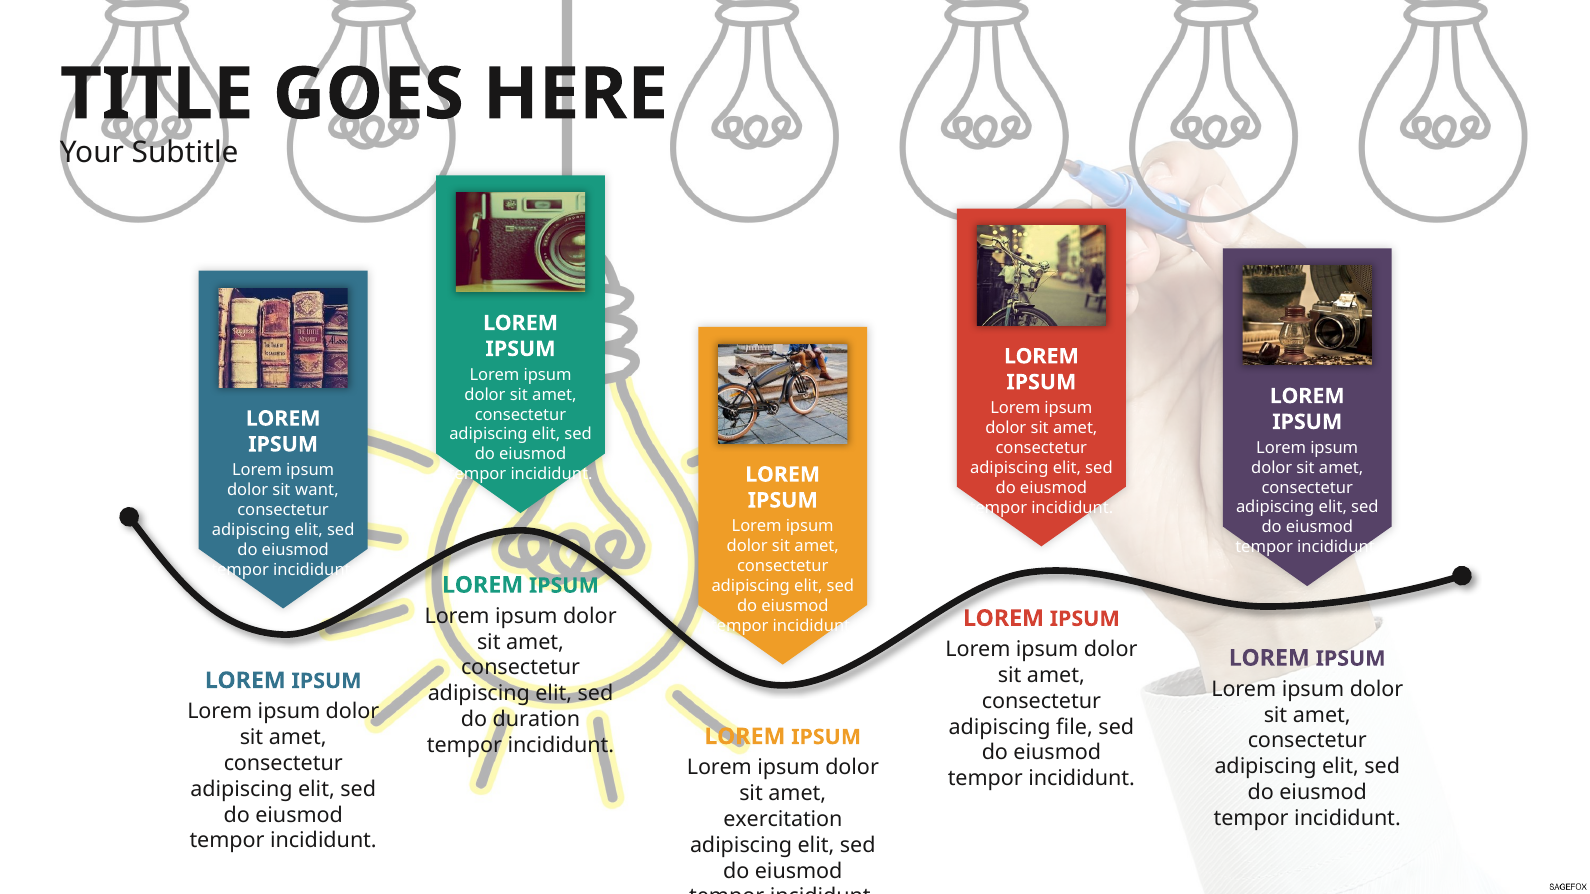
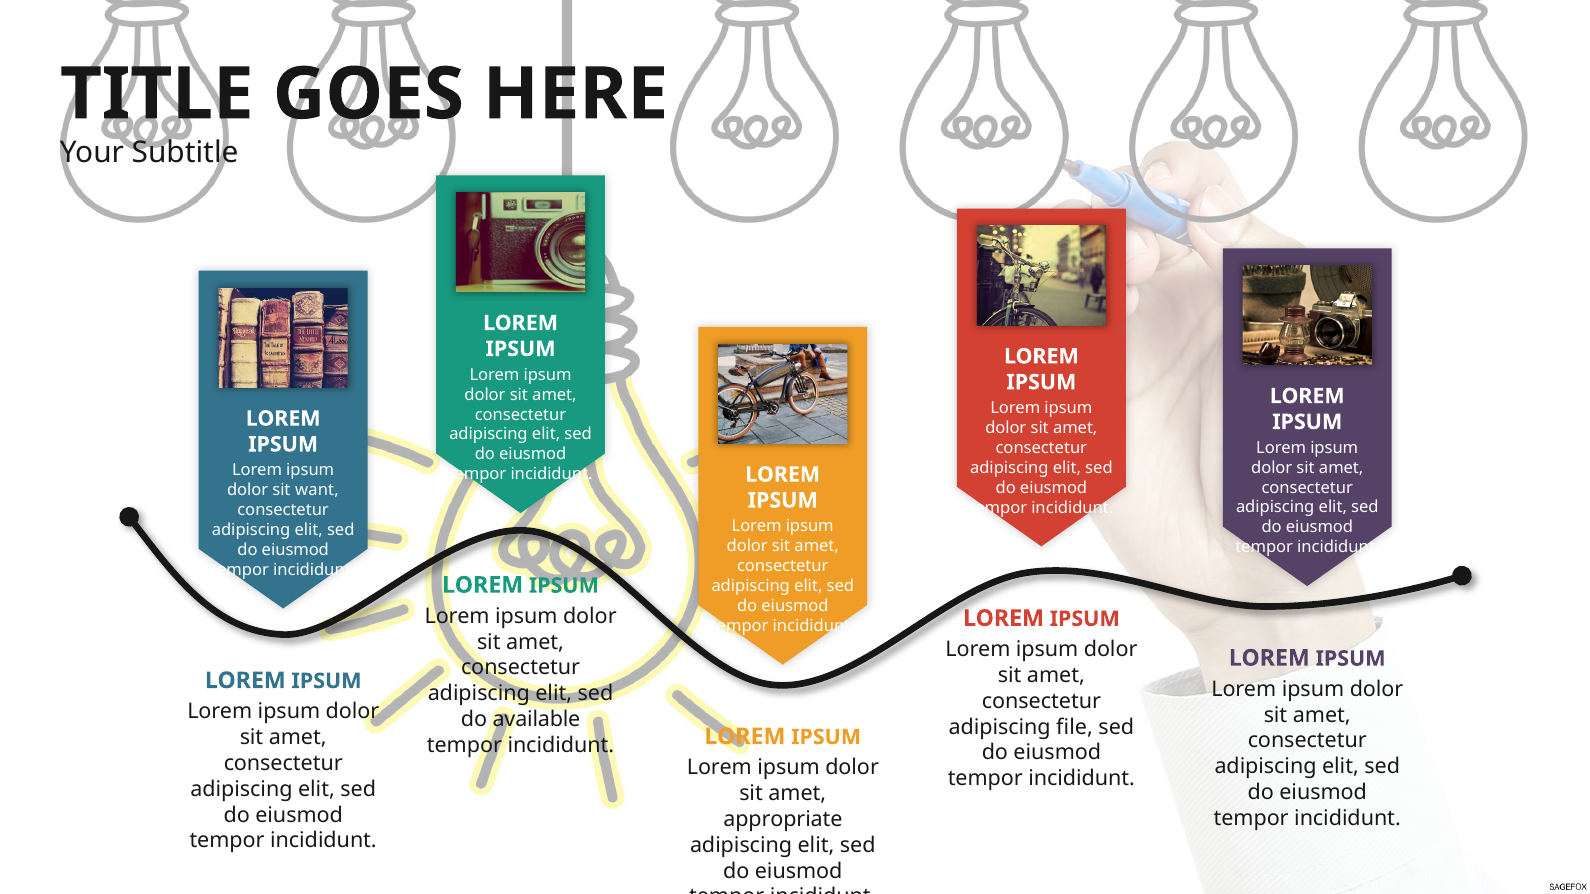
duration: duration -> available
exercitation: exercitation -> appropriate
